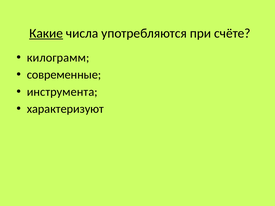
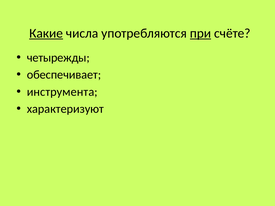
при underline: none -> present
килограмм: килограмм -> четырежды
современные: современные -> обеспечивает
